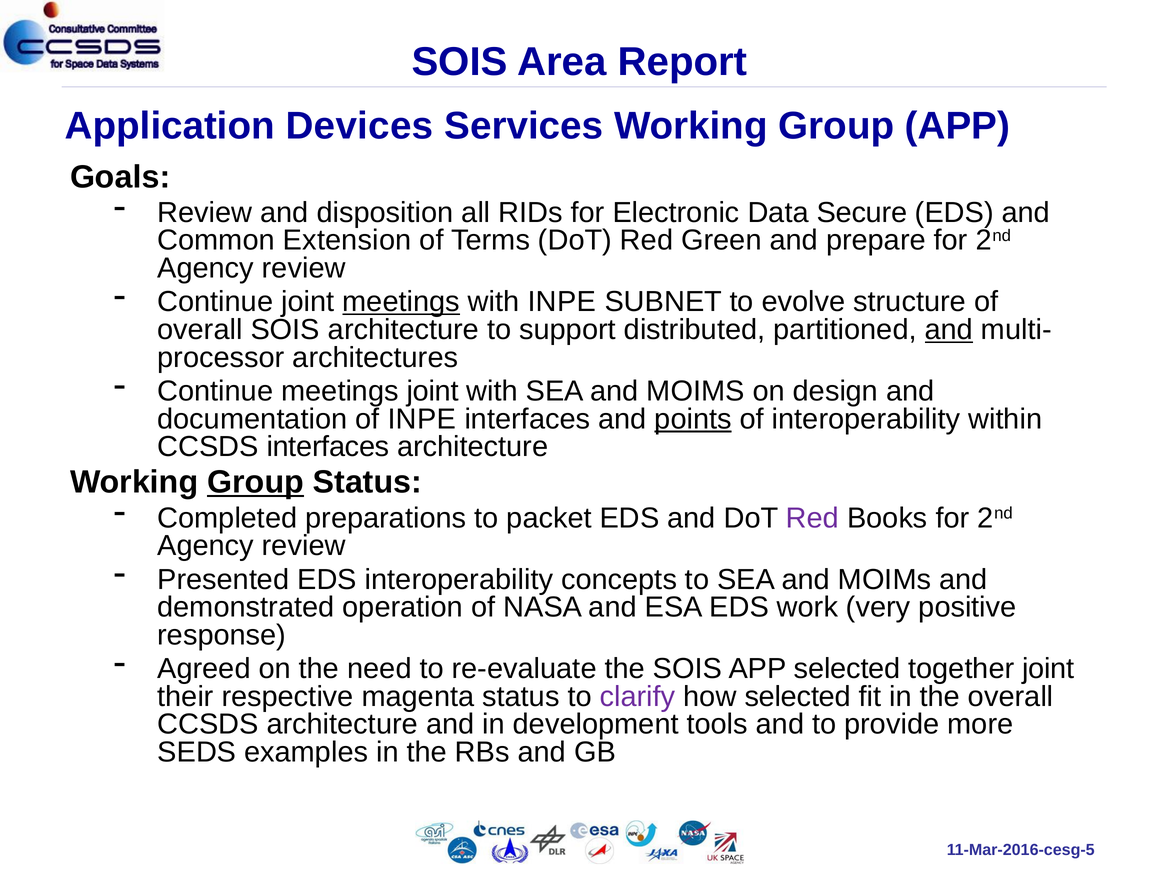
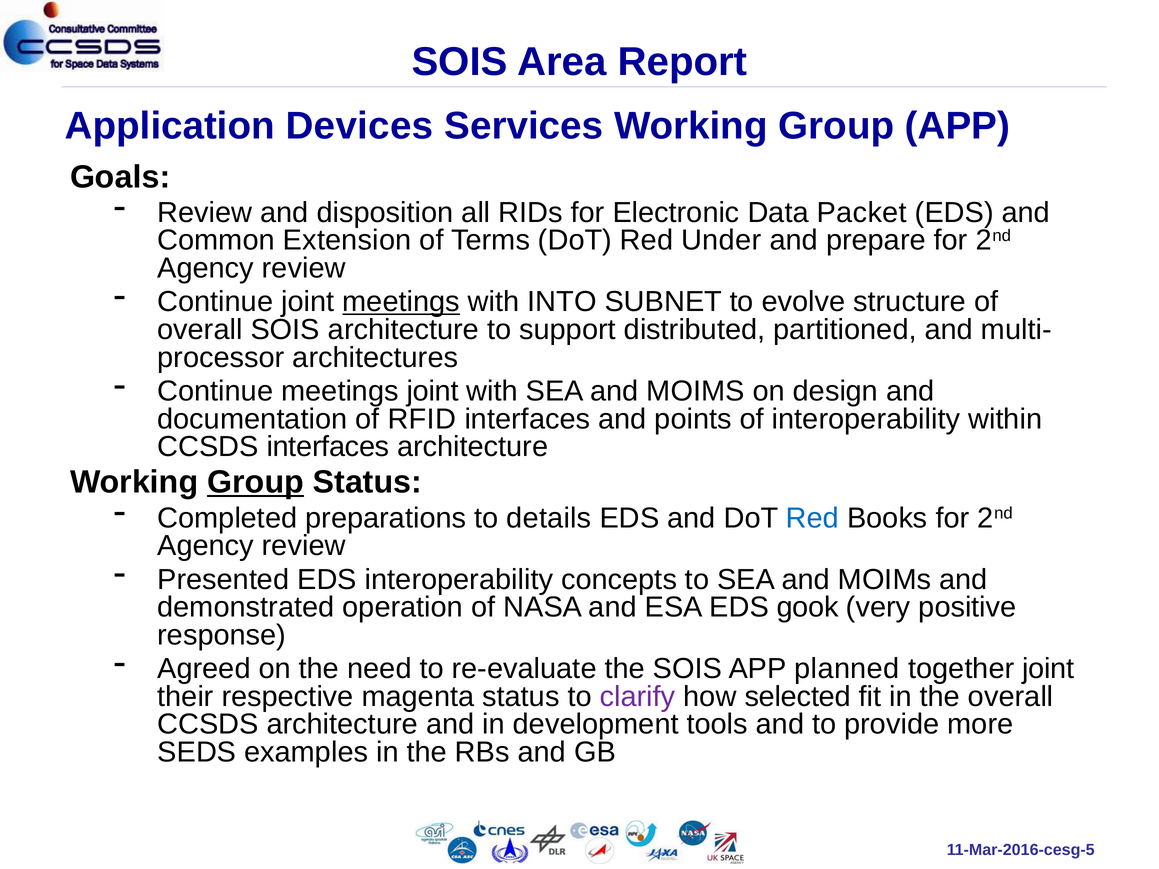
Secure: Secure -> Packet
Green: Green -> Under
with INPE: INPE -> INTO
and at (949, 330) underline: present -> none
of INPE: INPE -> RFID
points underline: present -> none
packet: packet -> details
Red at (812, 518) colour: purple -> blue
work: work -> gook
APP selected: selected -> planned
